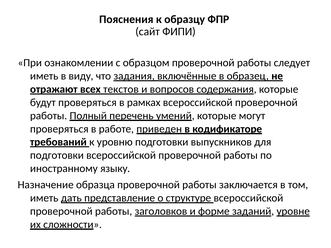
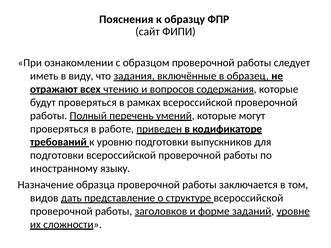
текстов: текстов -> чтению
иметь at (44, 198): иметь -> видов
